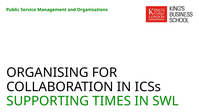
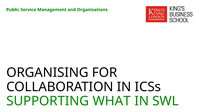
TIMES: TIMES -> WHAT
